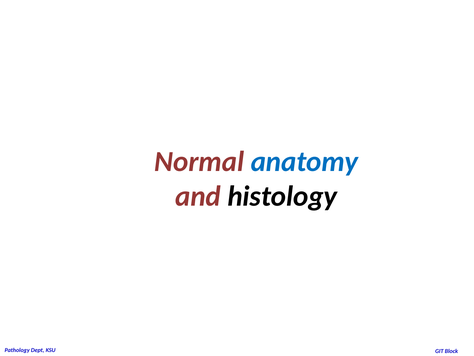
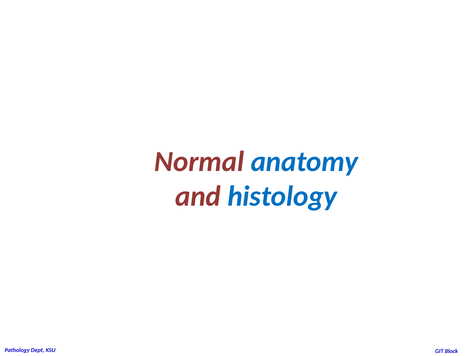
histology colour: black -> blue
